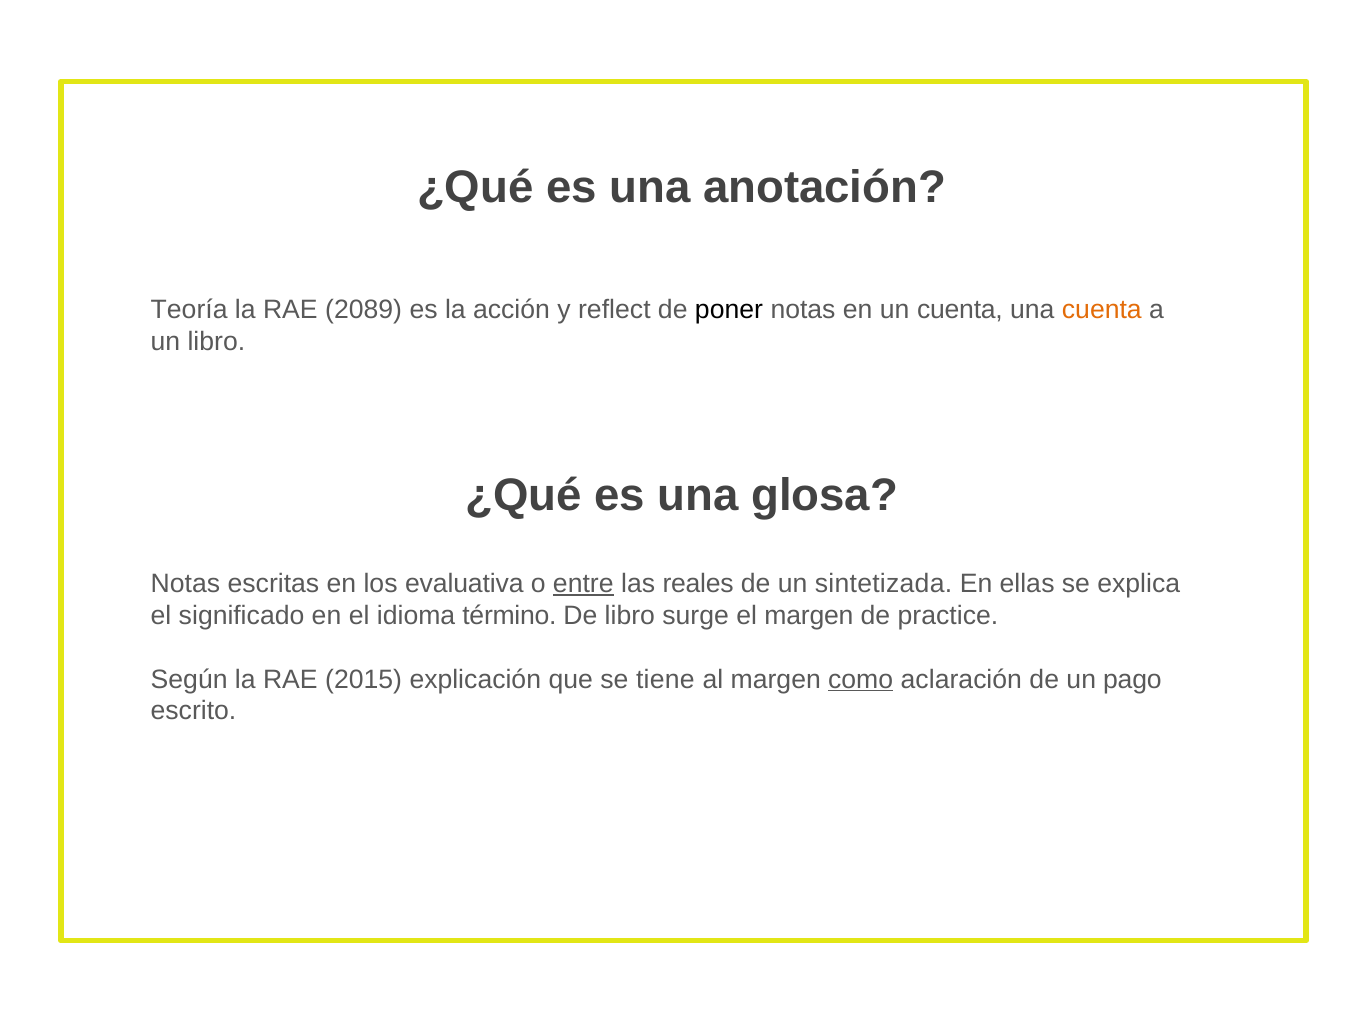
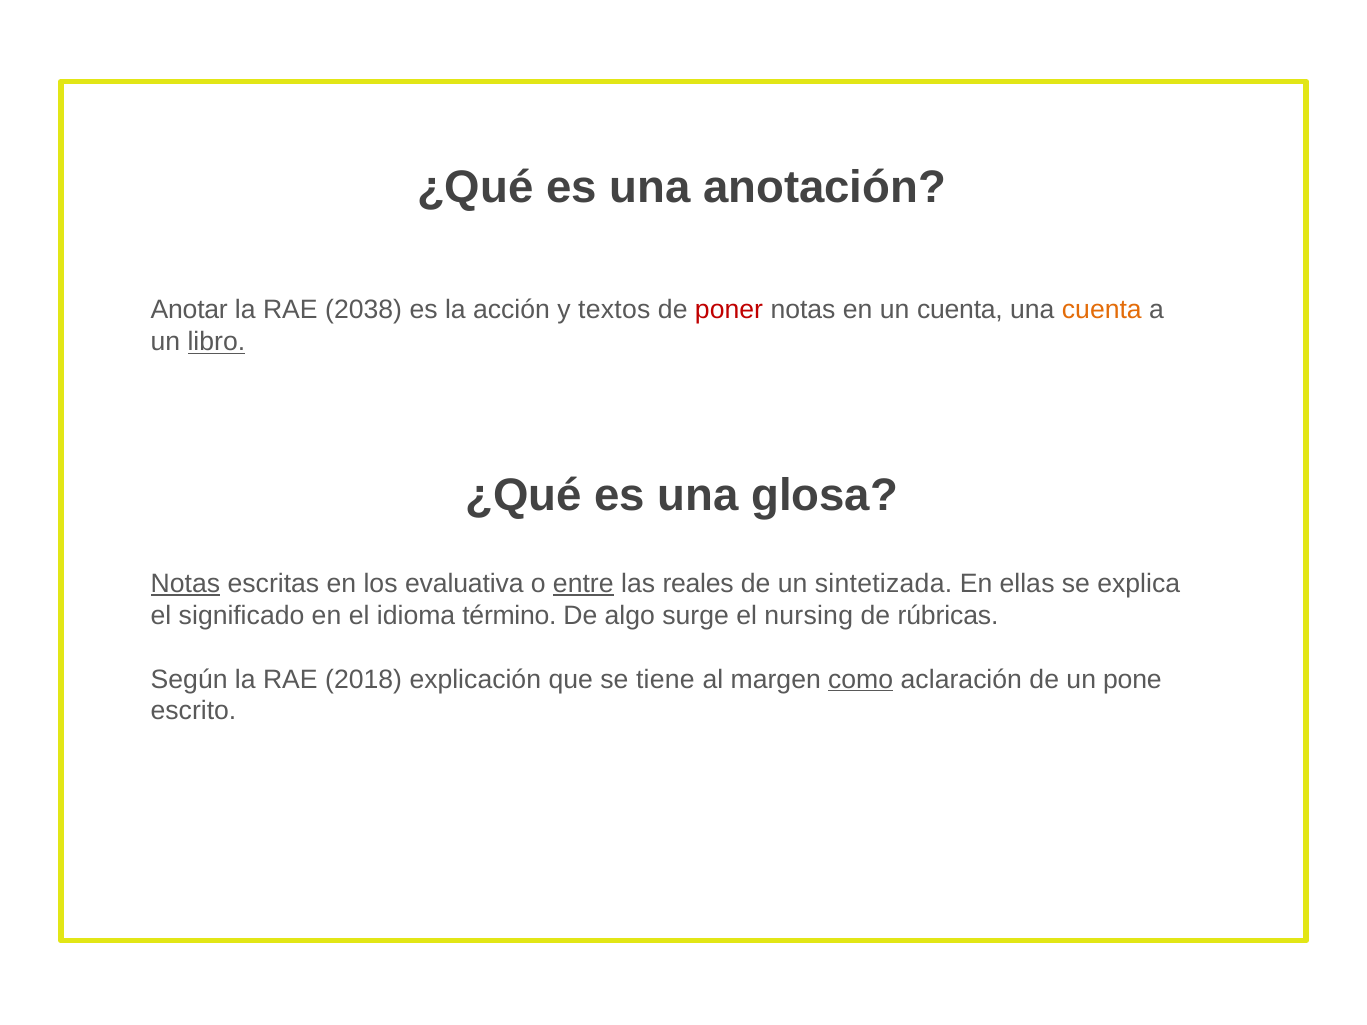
Teoría: Teoría -> Anotar
2089: 2089 -> 2038
reflect: reflect -> textos
poner colour: black -> red
libro at (216, 342) underline: none -> present
Notas at (185, 584) underline: none -> present
De libro: libro -> algo
el margen: margen -> nursing
practice: practice -> rúbricas
2015: 2015 -> 2018
pago: pago -> pone
